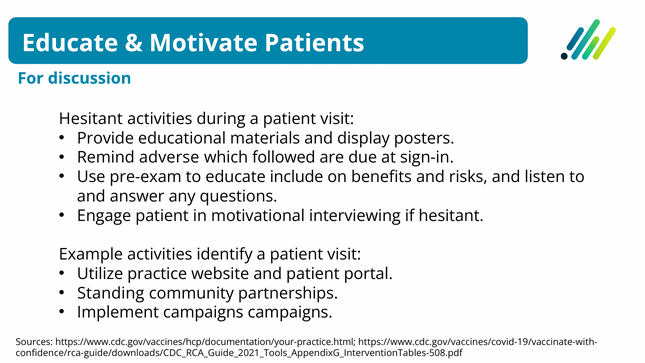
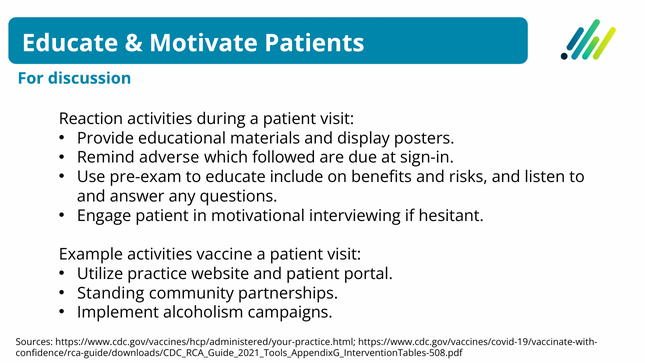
Hesitant at (91, 119): Hesitant -> Reaction
identify: identify -> vaccine
Implement campaigns: campaigns -> alcoholism
https://www.cdc.gov/vaccines/hcp/documentation/your-practice.html: https://www.cdc.gov/vaccines/hcp/documentation/your-practice.html -> https://www.cdc.gov/vaccines/hcp/administered/your-practice.html
